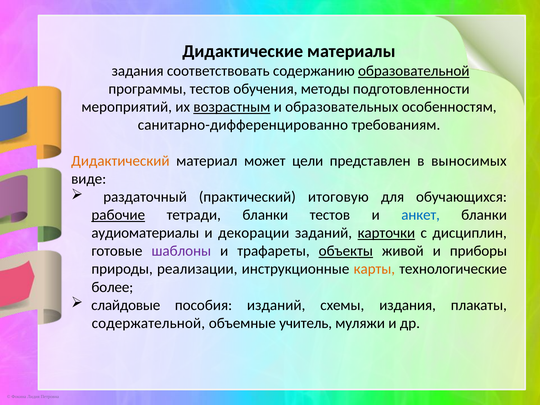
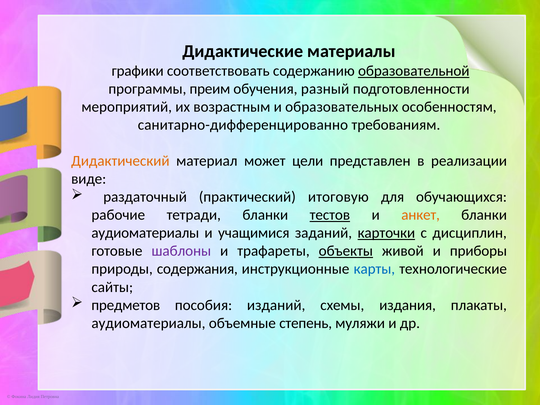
задания: задания -> графики
программы тестов: тестов -> преим
методы: методы -> разный
возрастным underline: present -> none
выносимых: выносимых -> реализации
рабочие underline: present -> none
тестов at (330, 215) underline: none -> present
анкет colour: blue -> orange
декорации: декорации -> учащимися
реализации: реализации -> содержания
карты colour: orange -> blue
более: более -> сайты
слайдовые: слайдовые -> предметов
содержательной at (148, 323): содержательной -> аудиоматериалы
учитель: учитель -> степень
